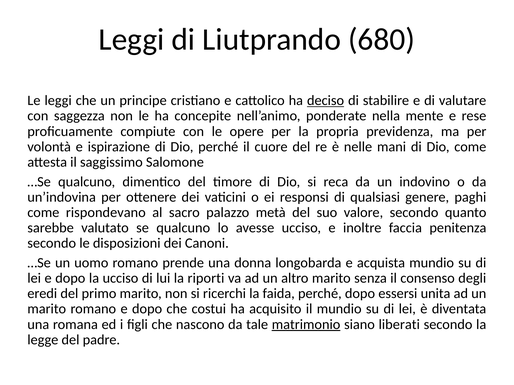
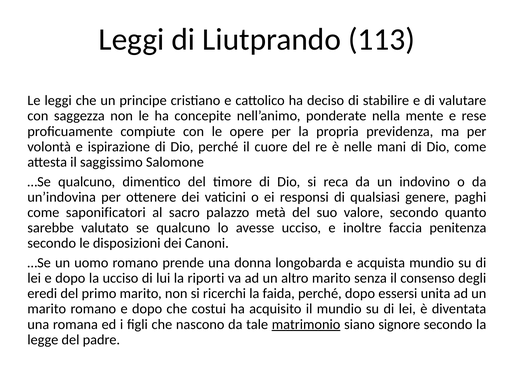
680: 680 -> 113
deciso underline: present -> none
rispondevano: rispondevano -> saponificatori
liberati: liberati -> signore
